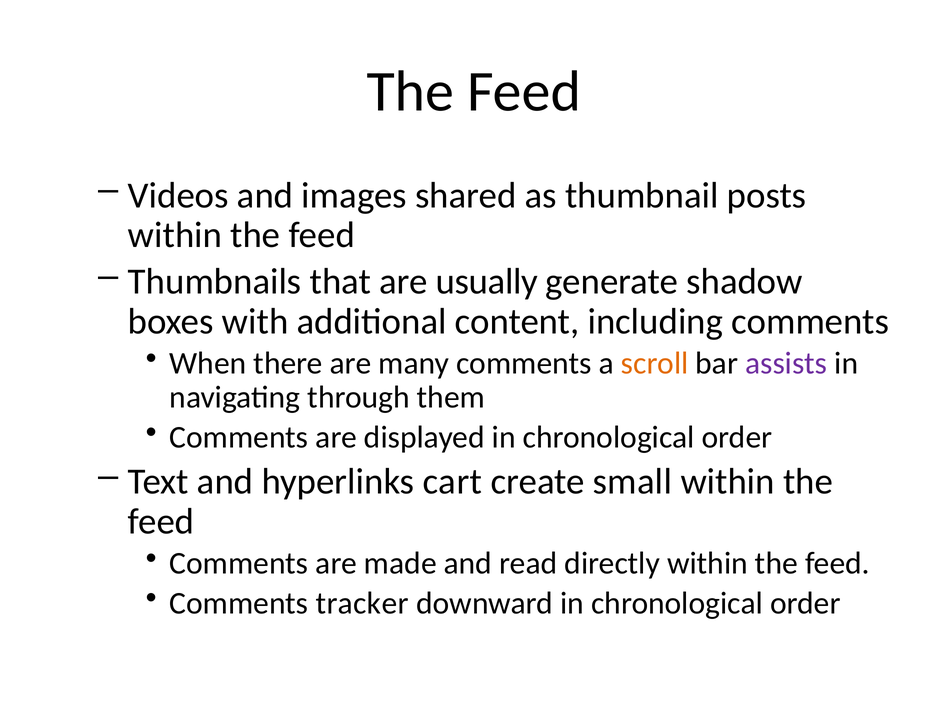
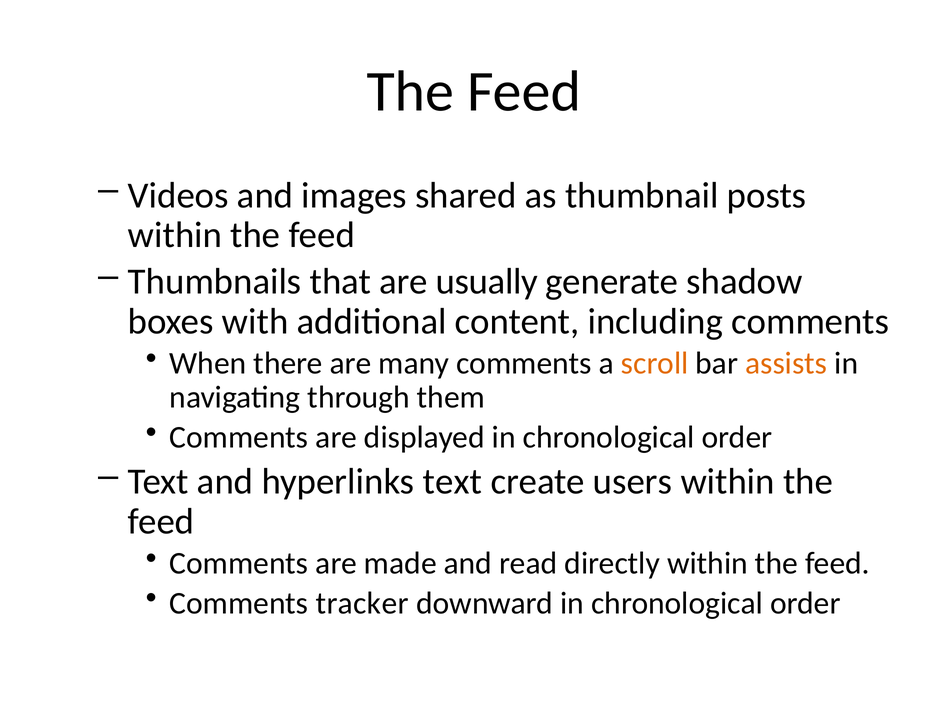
assists colour: purple -> orange
hyperlinks cart: cart -> text
small: small -> users
